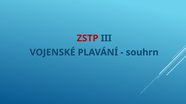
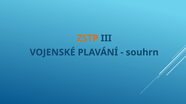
ZSTP colour: red -> orange
